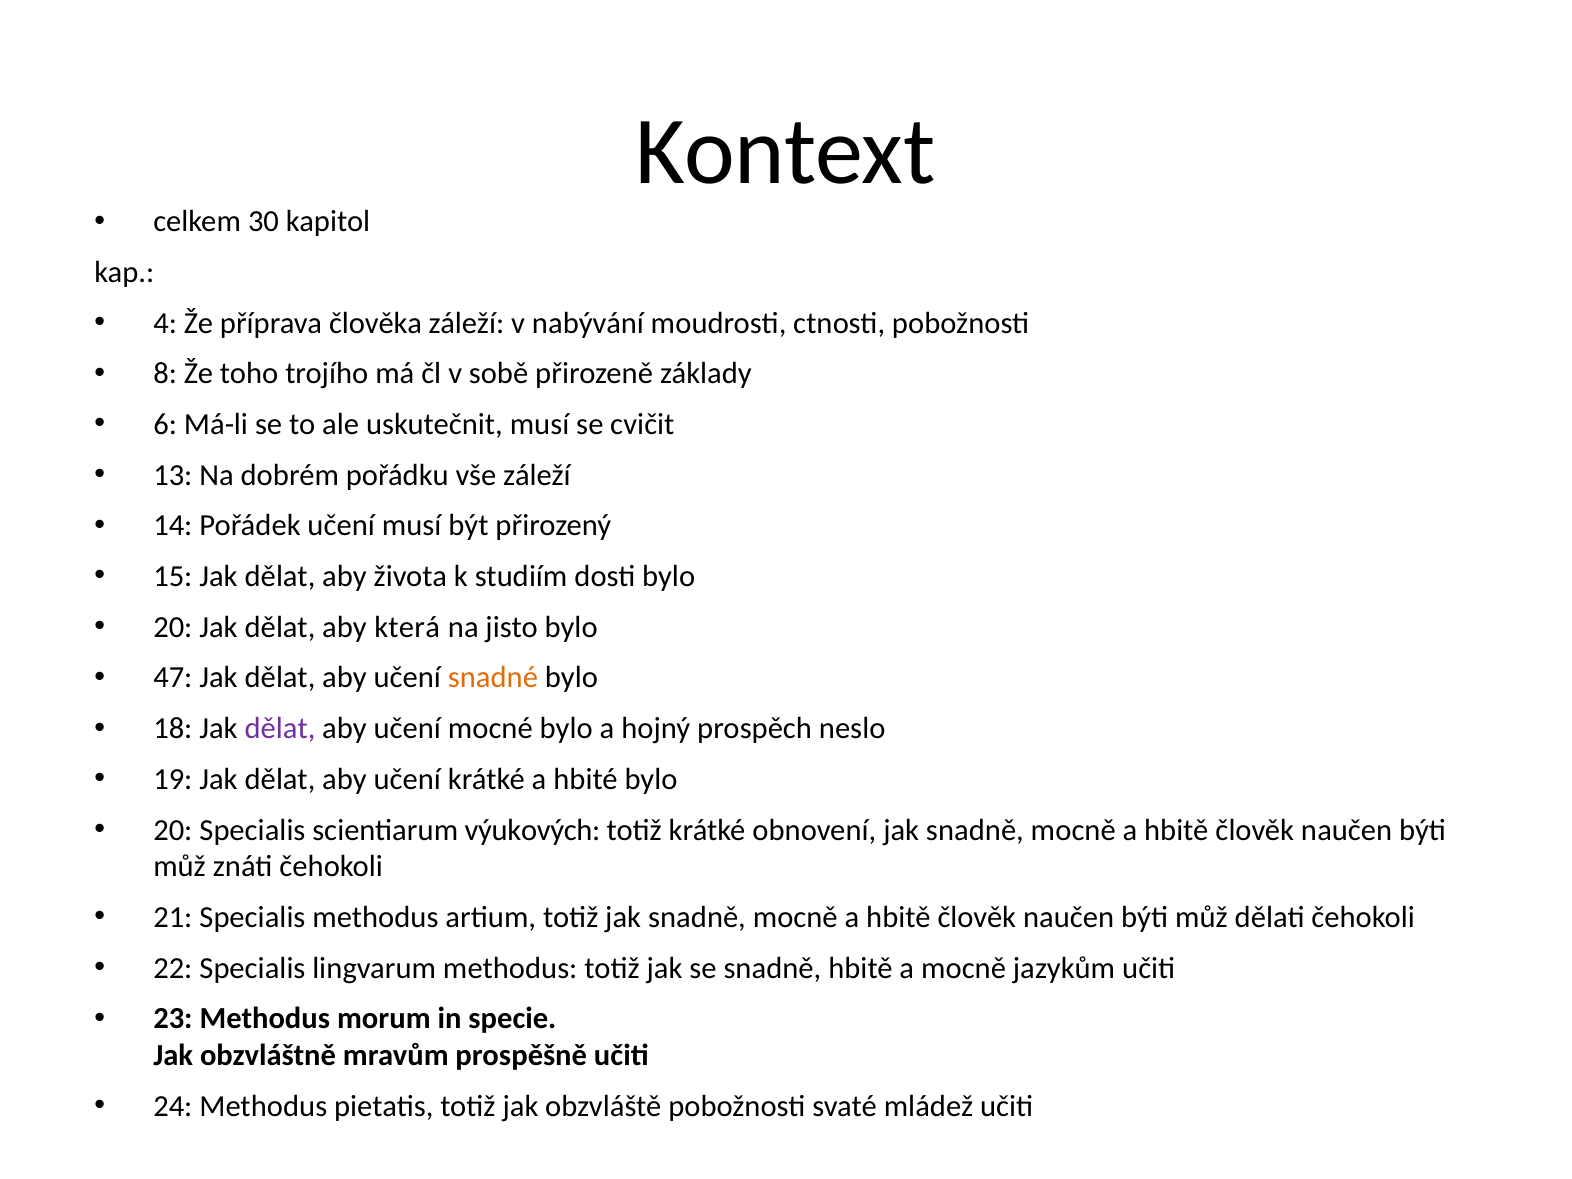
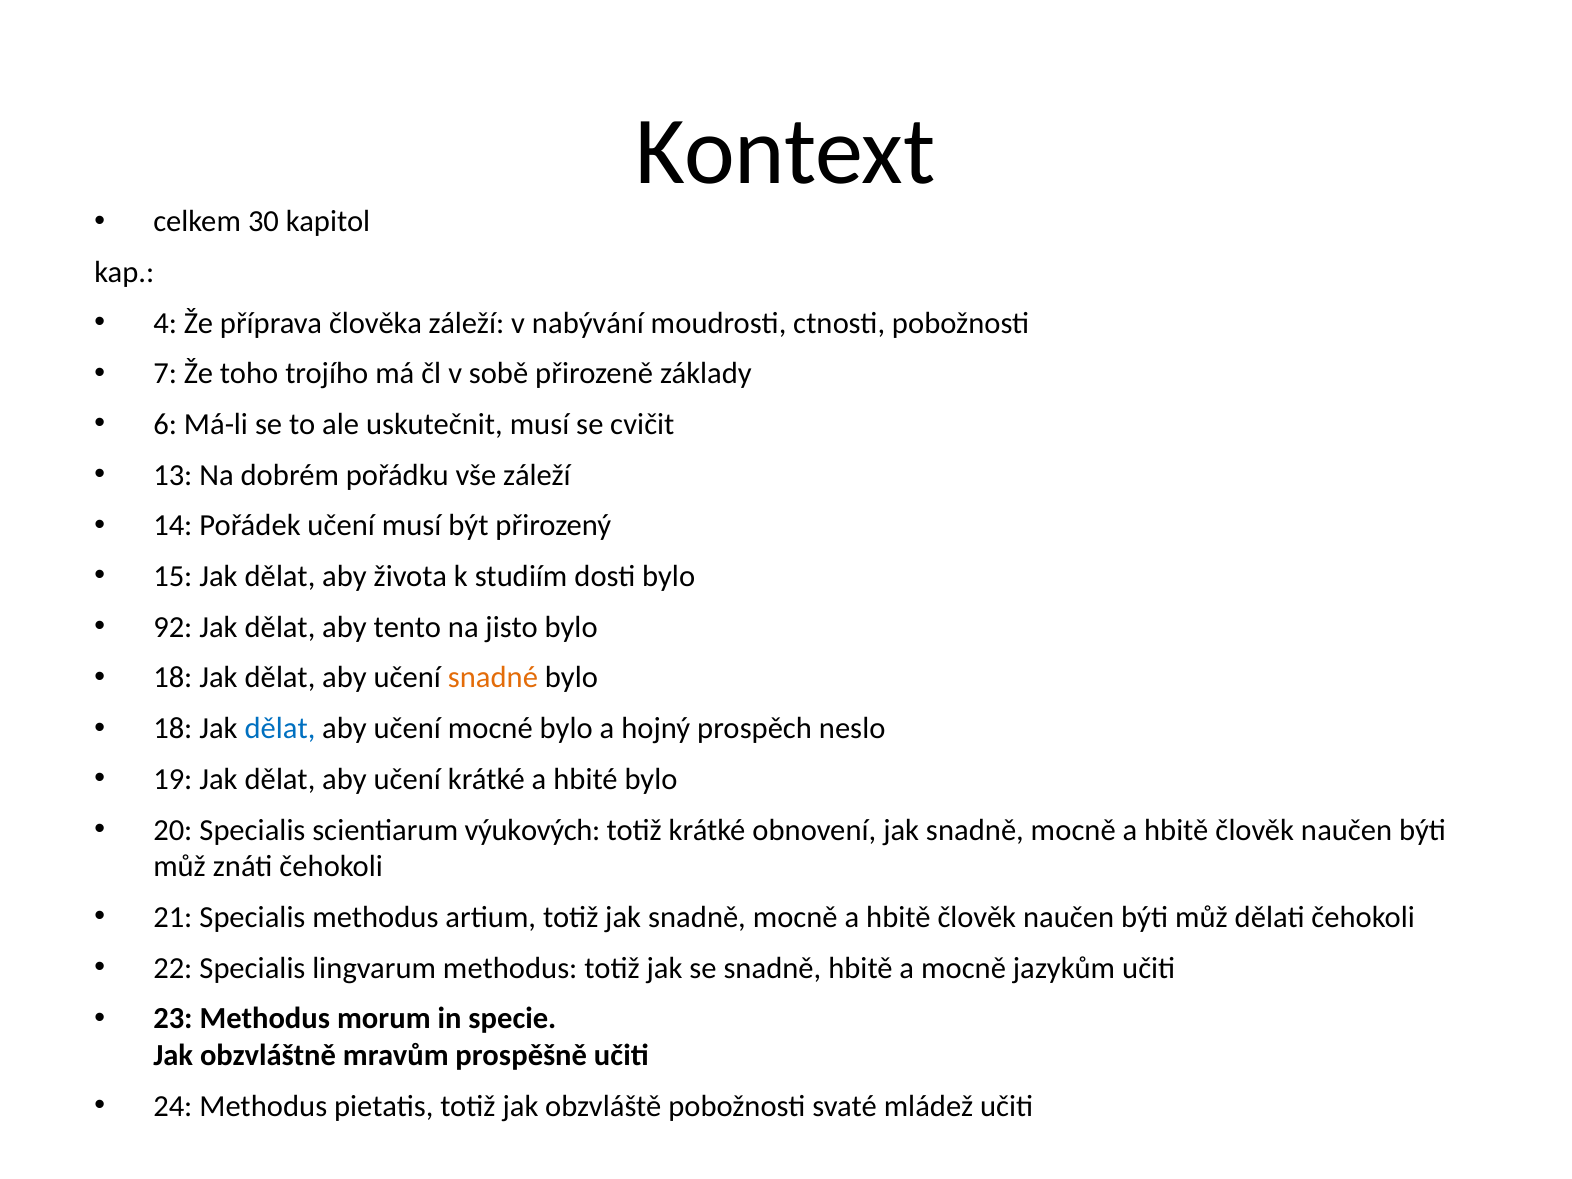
8: 8 -> 7
20 at (173, 627): 20 -> 92
která: která -> tento
47 at (173, 678): 47 -> 18
dělat at (280, 729) colour: purple -> blue
